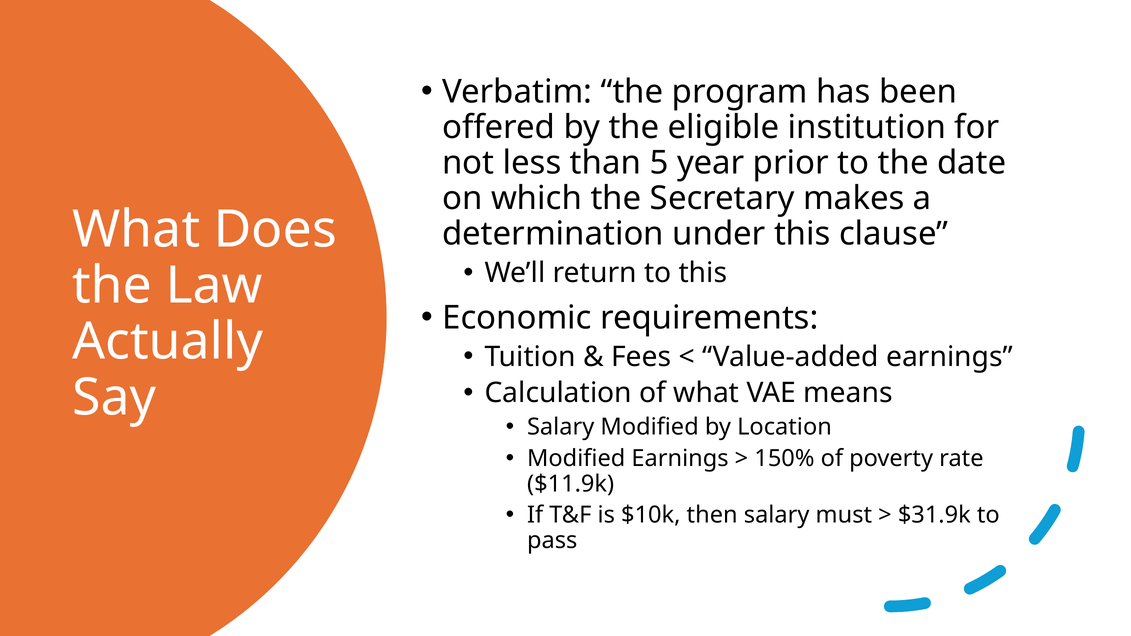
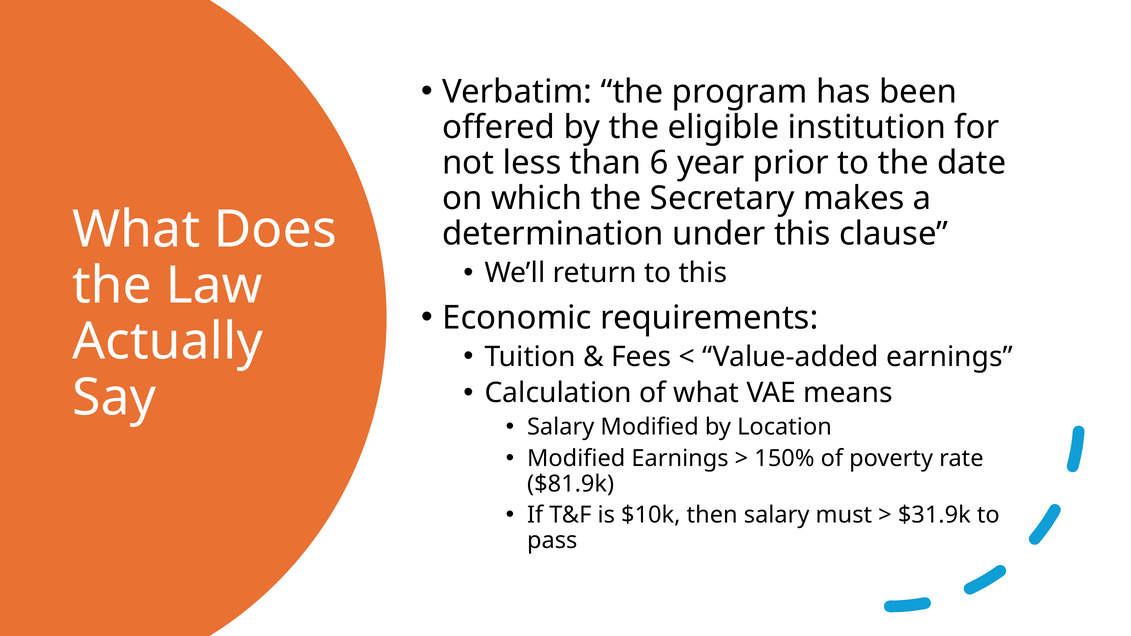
5: 5 -> 6
$11.9k: $11.9k -> $81.9k
